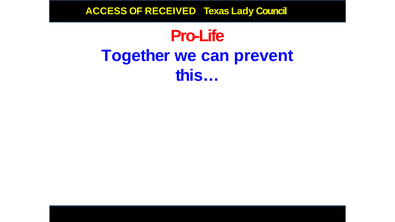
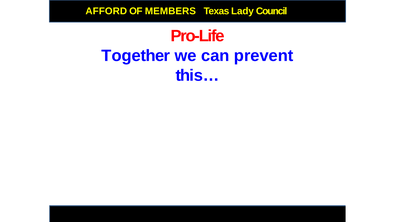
ACCESS: ACCESS -> AFFORD
RECEIVED: RECEIVED -> MEMBERS
